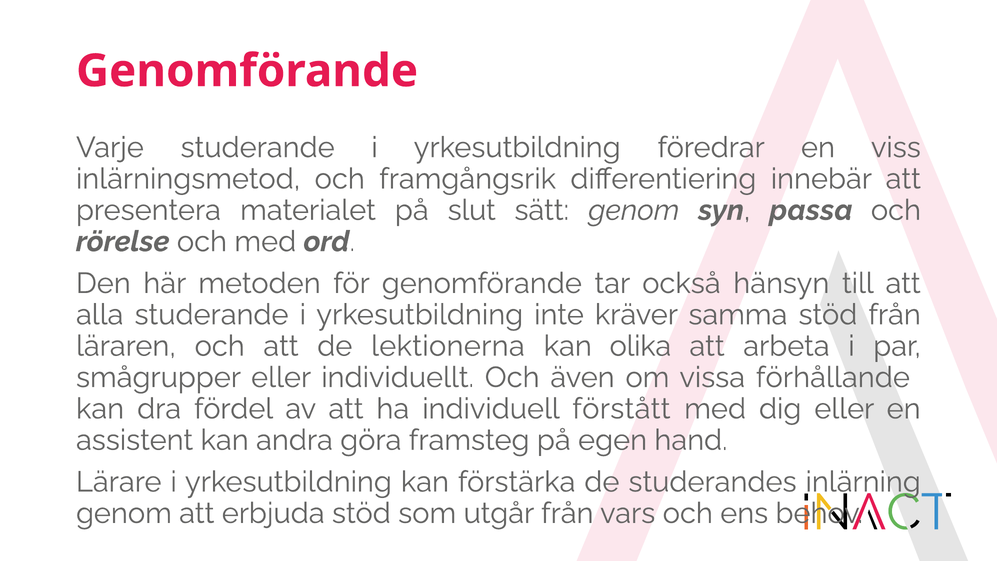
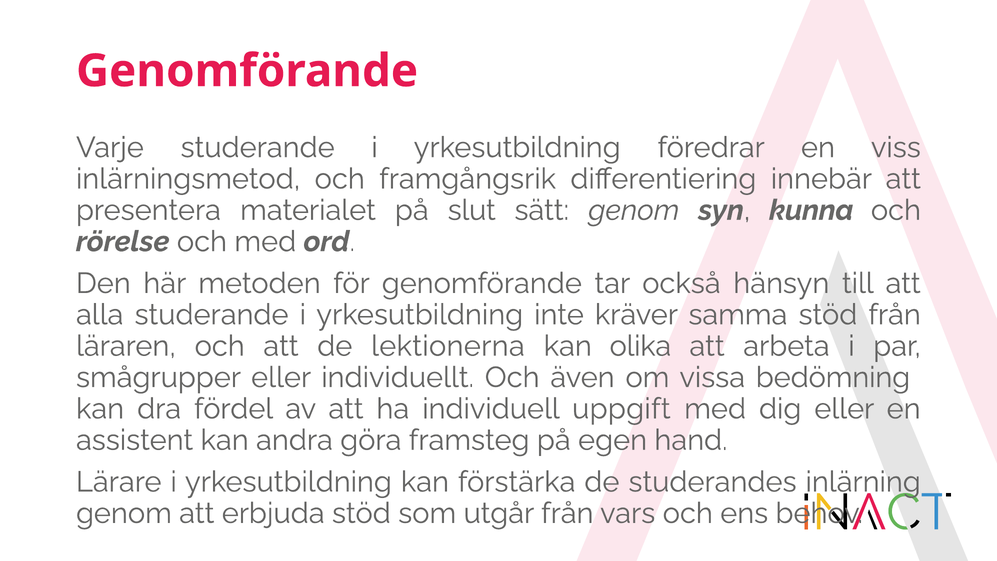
passa: passa -> kunna
förhållande: förhållande -> bedömning
förstått: förstått -> uppgift
